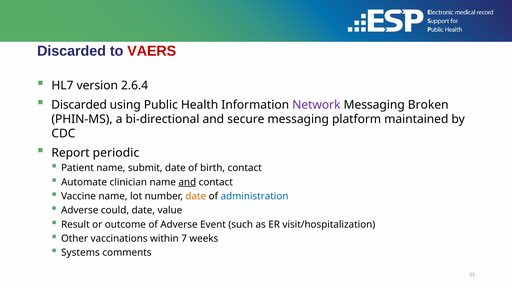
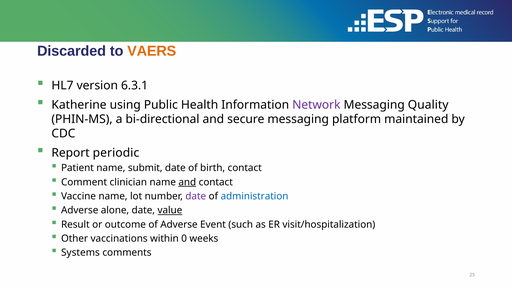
VAERS colour: red -> orange
2.6.4: 2.6.4 -> 6.3.1
Discarded at (79, 105): Discarded -> Katherine
Broken: Broken -> Quality
Automate: Automate -> Comment
date at (196, 196) colour: orange -> purple
could: could -> alone
value underline: none -> present
7: 7 -> 0
